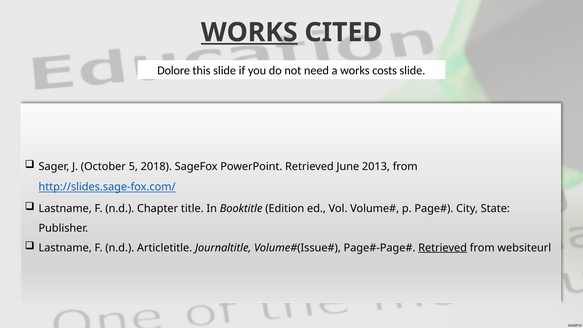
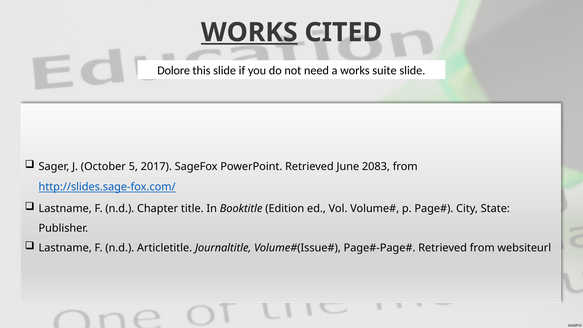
costs: costs -> suite
2018: 2018 -> 2017
2013: 2013 -> 2083
Retrieved at (443, 248) underline: present -> none
